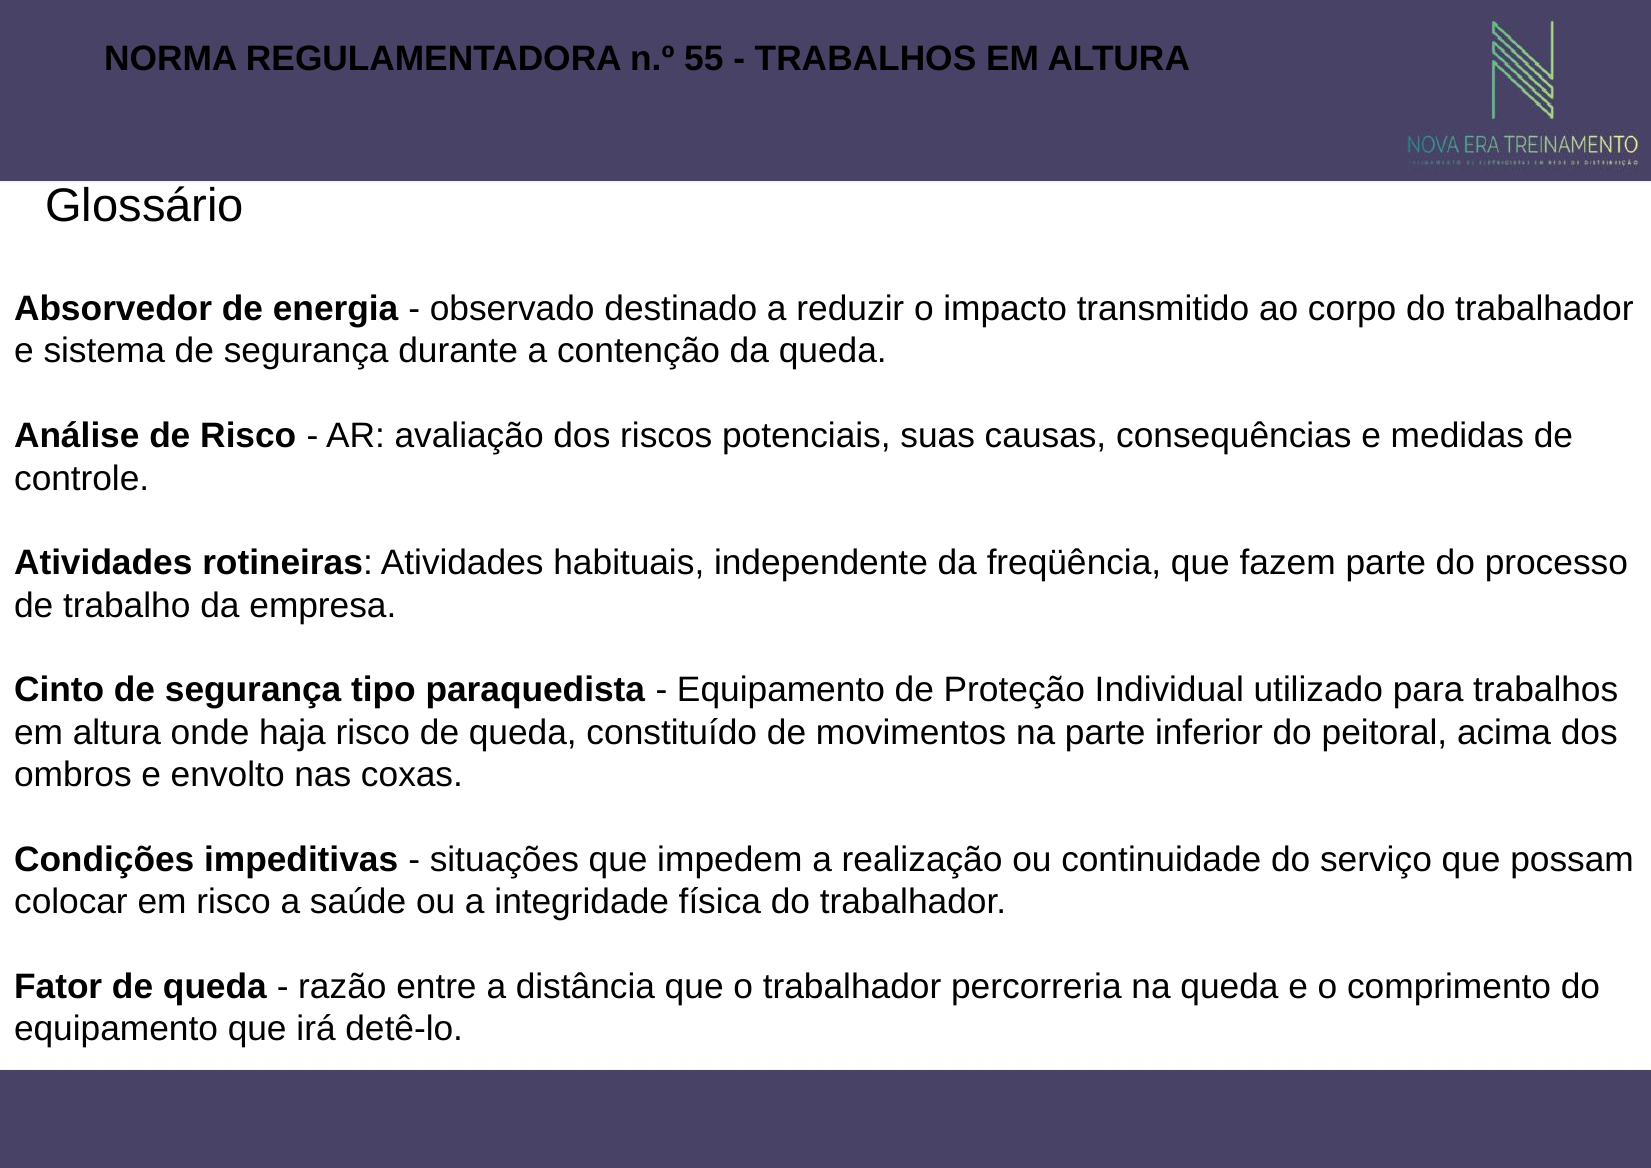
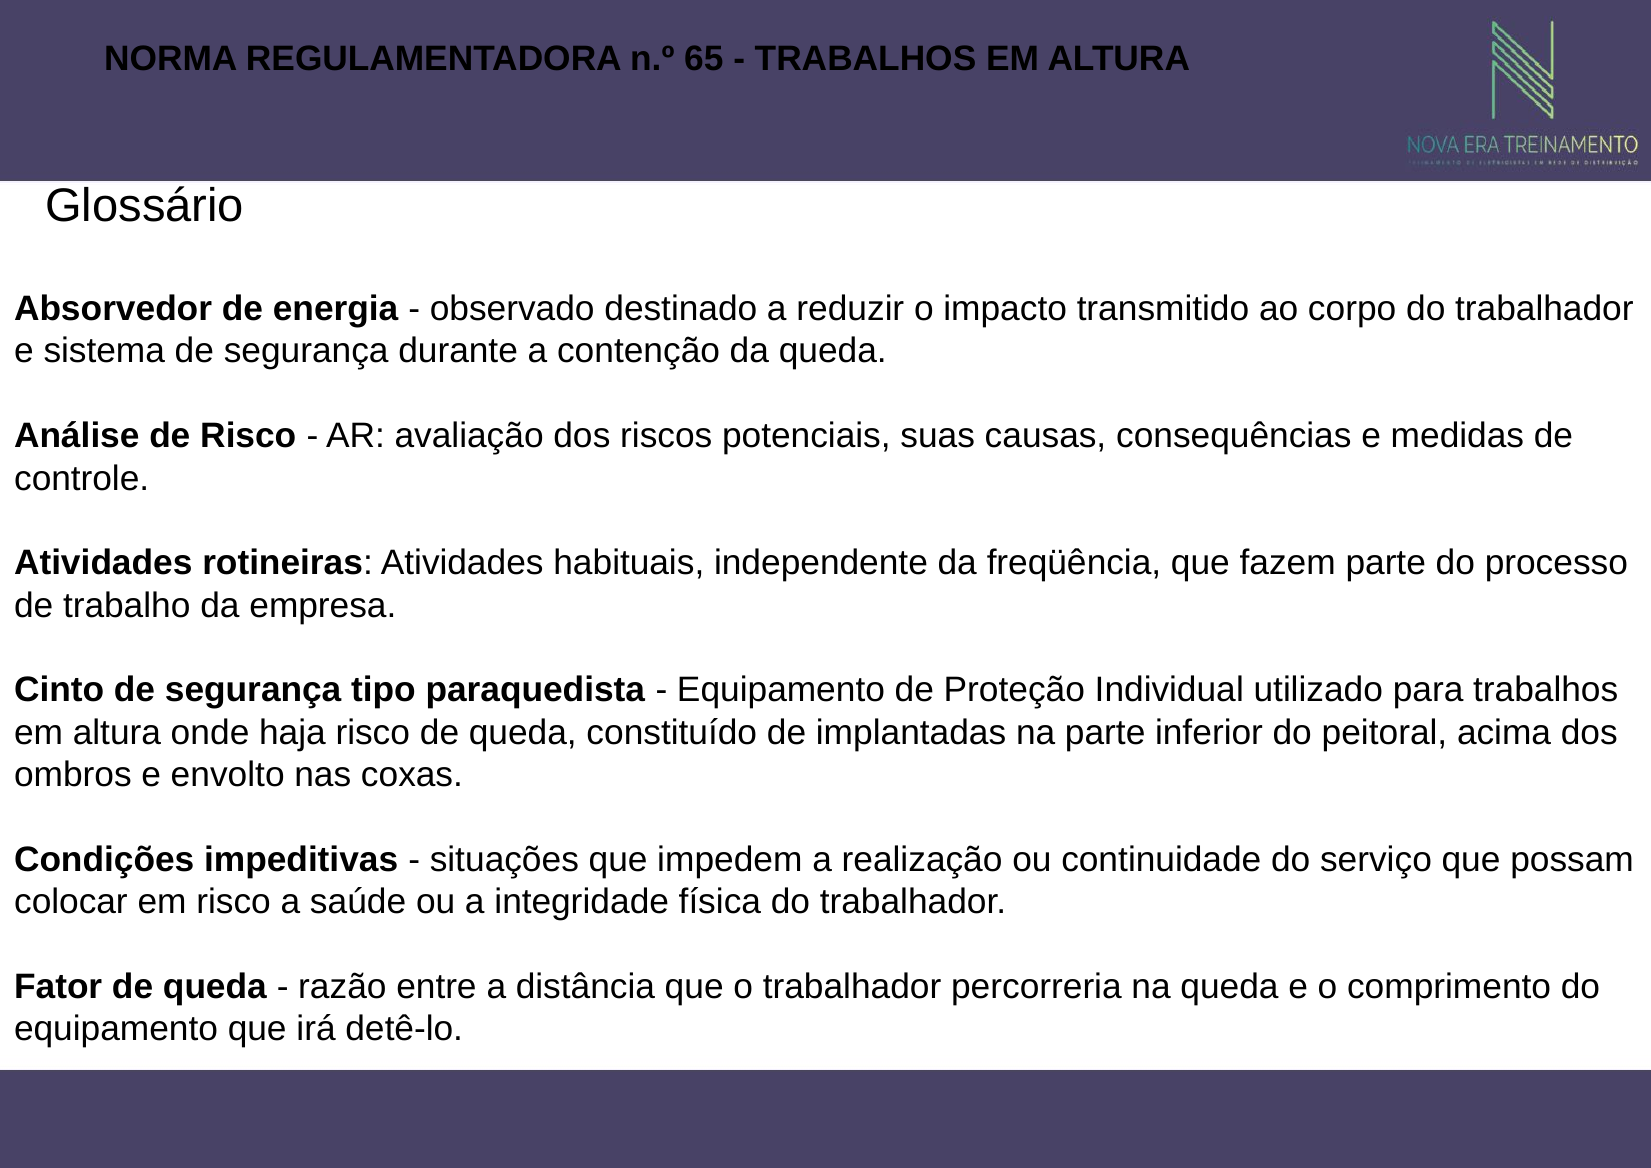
55: 55 -> 65
movimentos: movimentos -> implantadas
